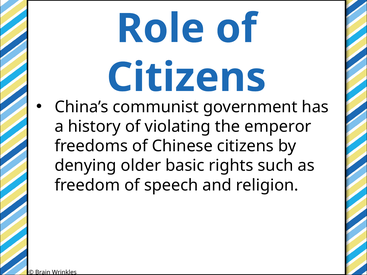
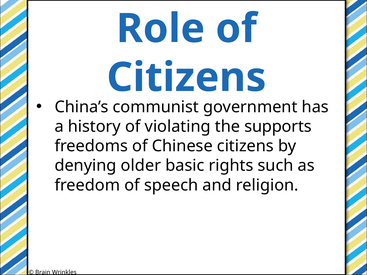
emperor: emperor -> supports
